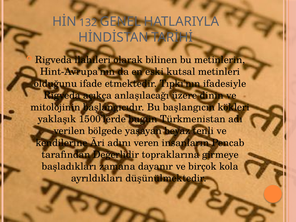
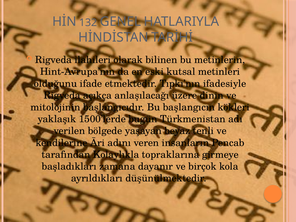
Değerlidir: Değerlidir -> Kolaylıkla
